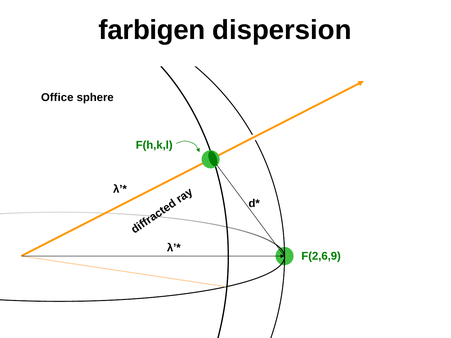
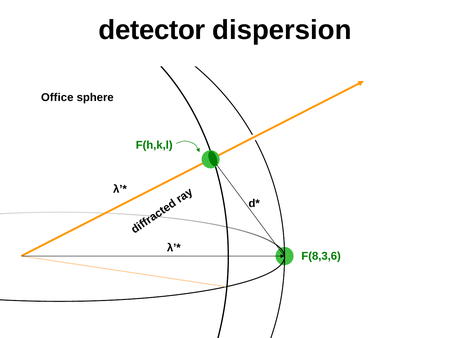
farbigen: farbigen -> detector
F(2,6,9: F(2,6,9 -> F(8,3,6
